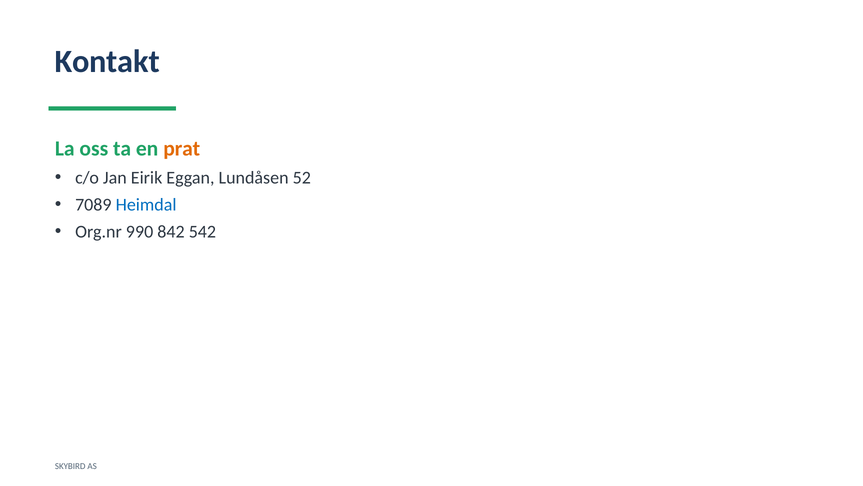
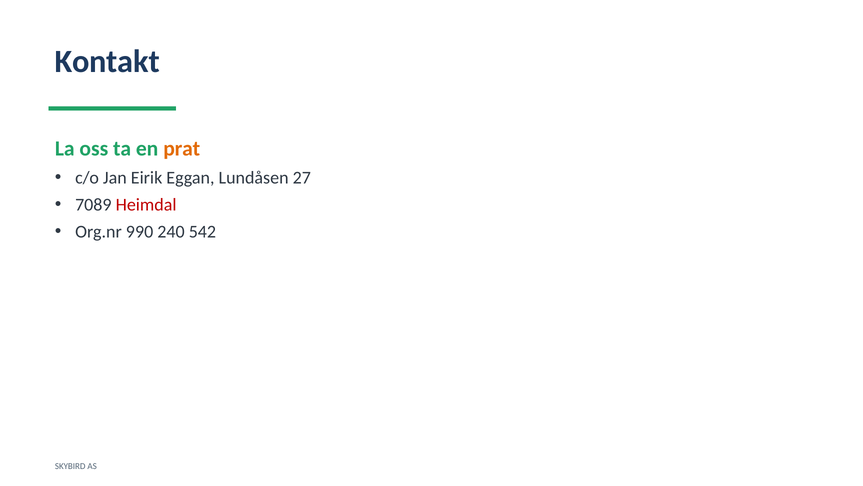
52: 52 -> 27
Heimdal colour: blue -> red
842: 842 -> 240
